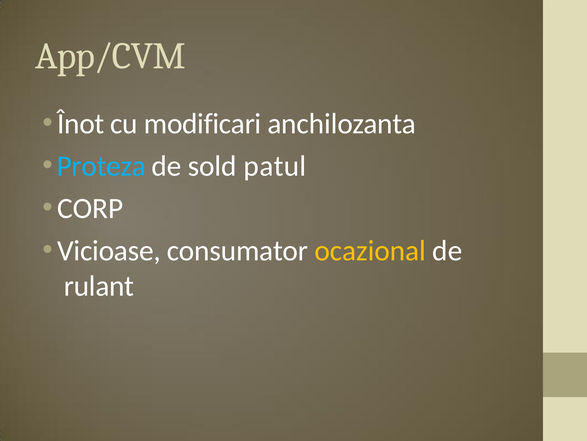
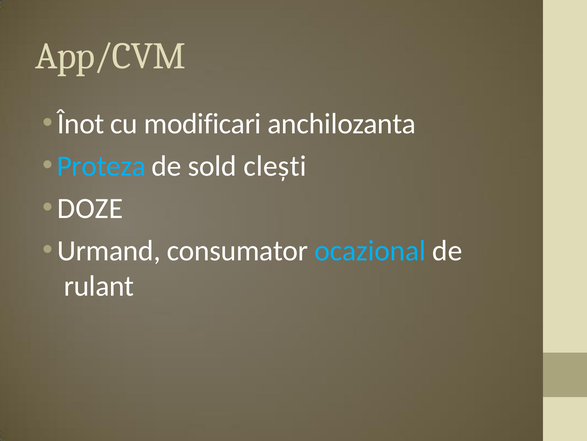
patul: patul -> clești
CORP: CORP -> DOZE
Vicioase: Vicioase -> Urmand
ocazional colour: yellow -> light blue
